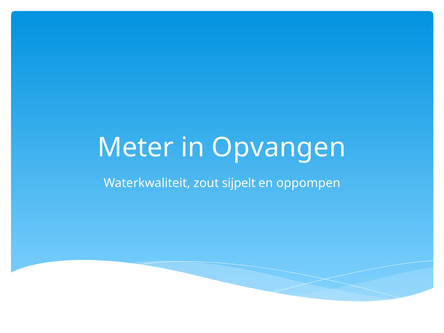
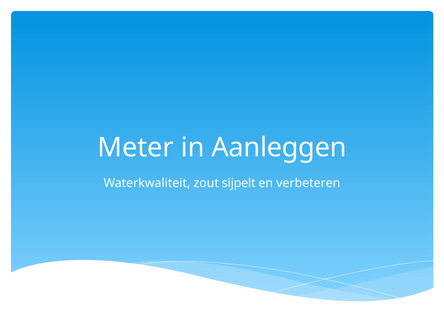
Opvangen: Opvangen -> Aanleggen
oppompen: oppompen -> verbeteren
